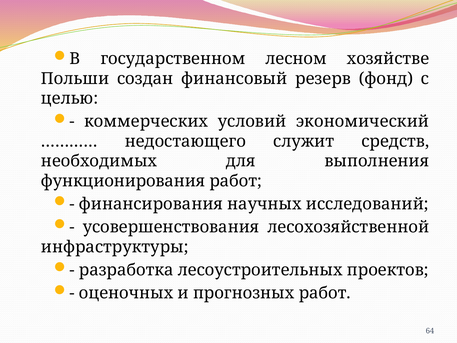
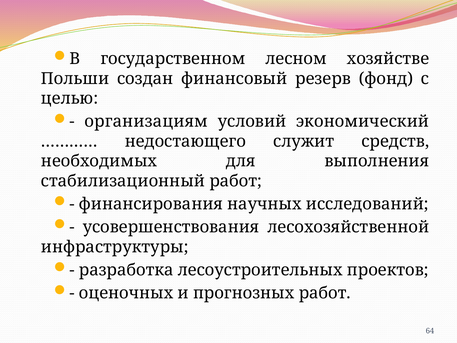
коммерческих: коммерческих -> организациям
функционирования: функционирования -> стабилизационный
